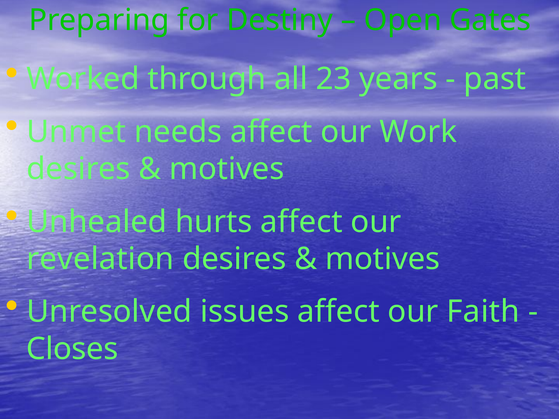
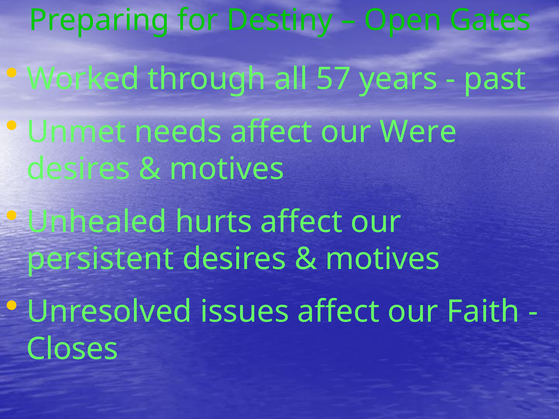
23: 23 -> 57
Work: Work -> Were
revelation: revelation -> persistent
